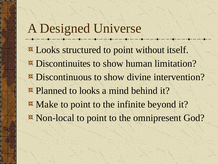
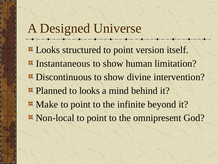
without: without -> version
Discontinuites: Discontinuites -> Instantaneous
